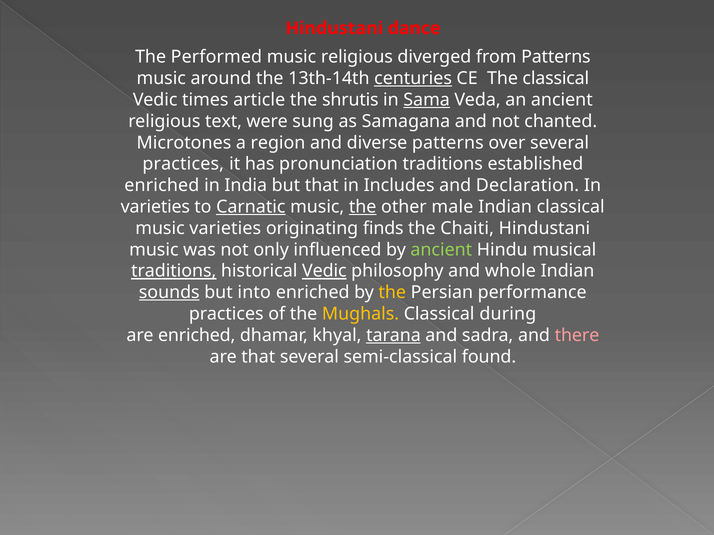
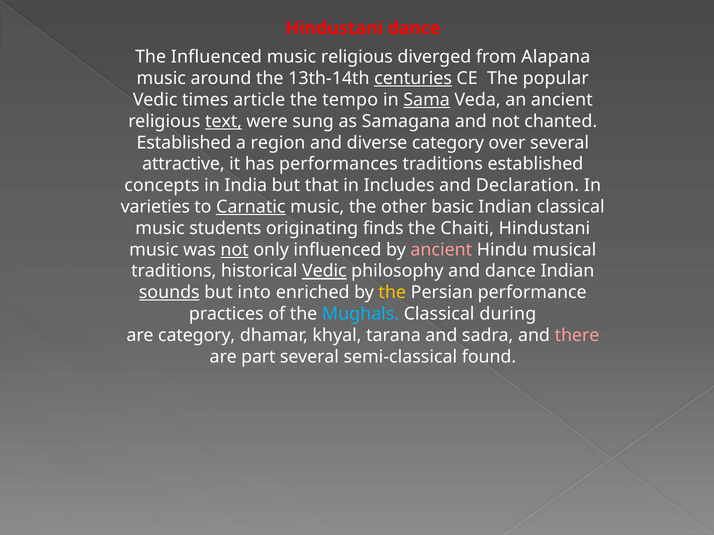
The Performed: Performed -> Influenced
from Patterns: Patterns -> Alapana
The classical: classical -> popular
shrutis: shrutis -> tempo
text underline: none -> present
Microtones at (184, 143): Microtones -> Established
diverse patterns: patterns -> category
practices at (183, 164): practices -> attractive
pronunciation: pronunciation -> performances
enriched at (162, 186): enriched -> concepts
the at (363, 207) underline: present -> none
male: male -> basic
music varieties: varieties -> students
not at (235, 250) underline: none -> present
ancient at (441, 250) colour: light green -> pink
traditions at (174, 271) underline: present -> none
and whole: whole -> dance
Mughals colour: yellow -> light blue
are enriched: enriched -> category
tarana underline: present -> none
are that: that -> part
